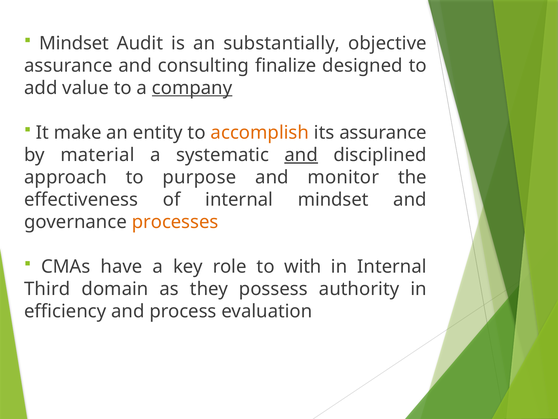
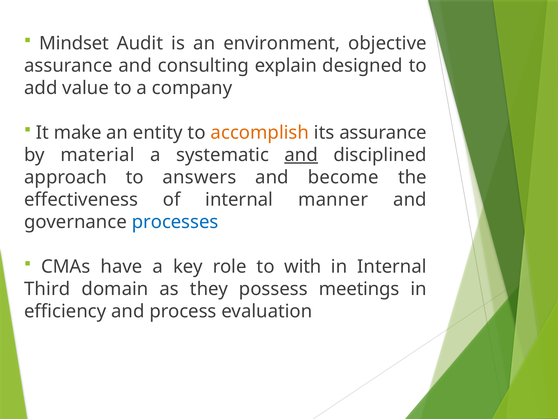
substantially: substantially -> environment
finalize: finalize -> explain
company underline: present -> none
purpose: purpose -> answers
monitor: monitor -> become
internal mindset: mindset -> manner
processes colour: orange -> blue
authority: authority -> meetings
